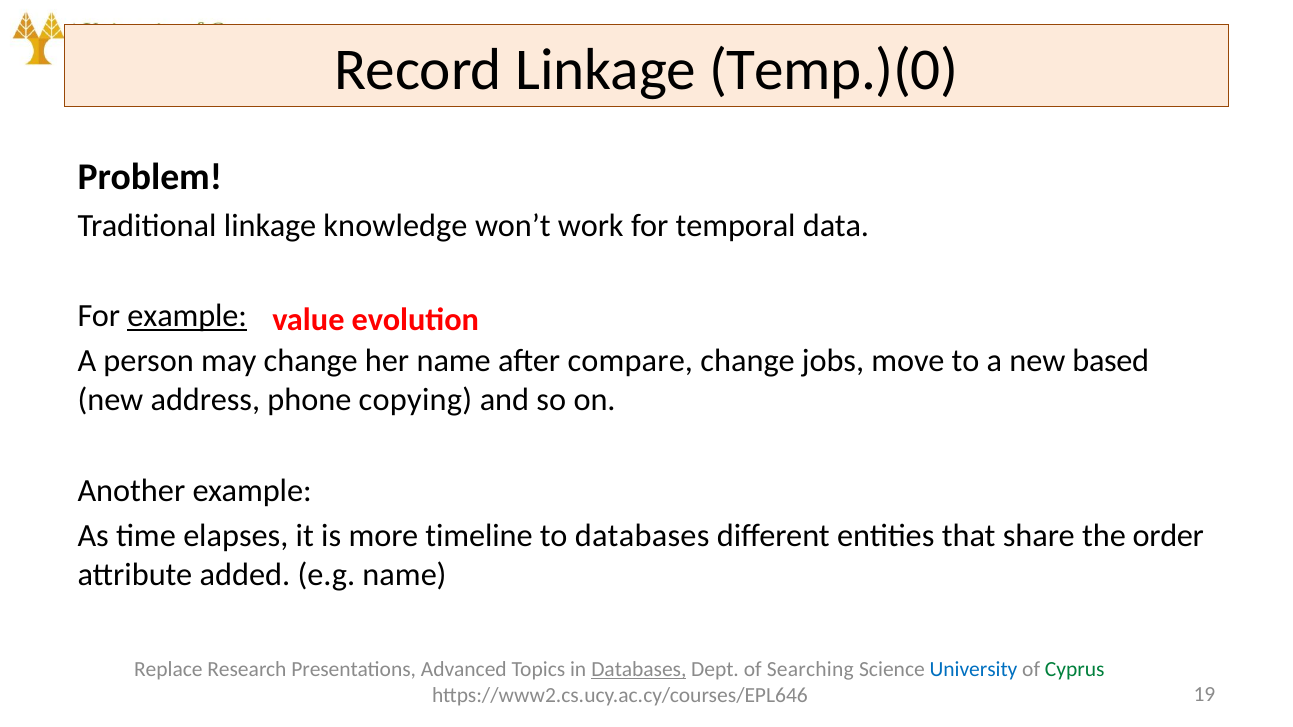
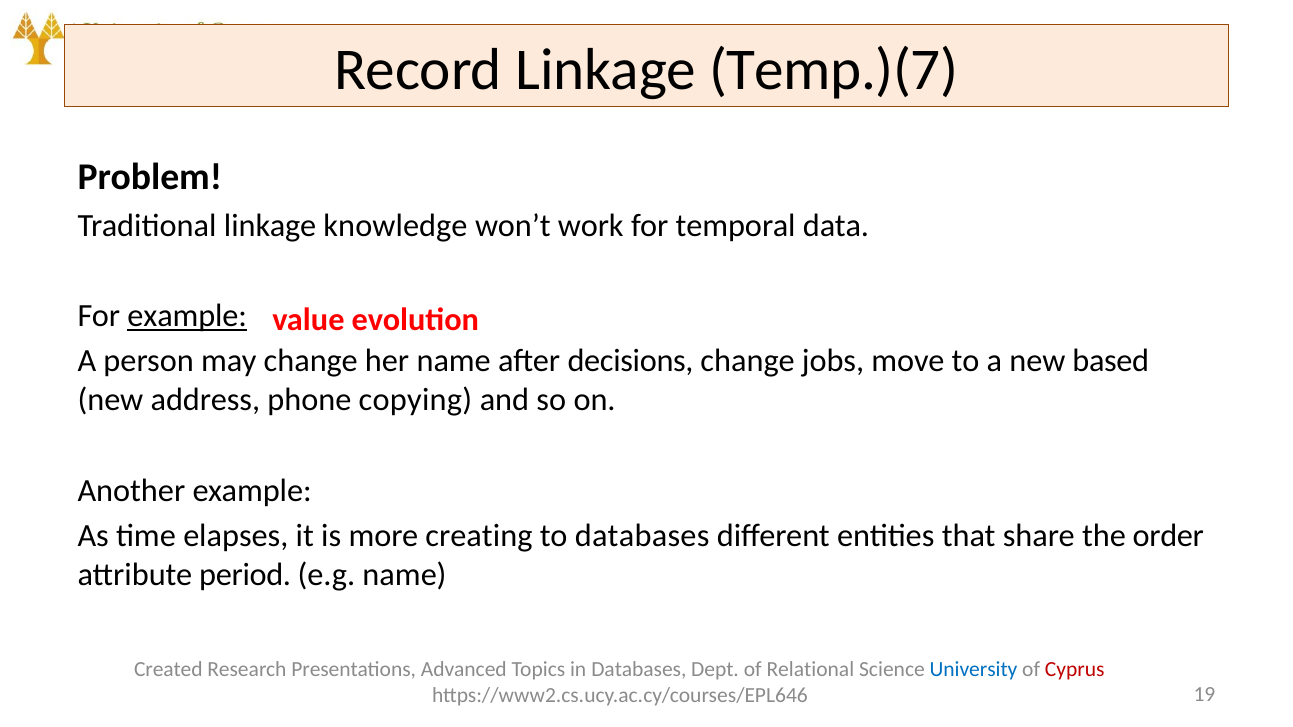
Temp.)(0: Temp.)(0 -> Temp.)(7
compare: compare -> decisions
timeline: timeline -> creating
added: added -> period
Replace: Replace -> Created
Databases at (639, 670) underline: present -> none
Searching: Searching -> Relational
Cyprus colour: green -> red
